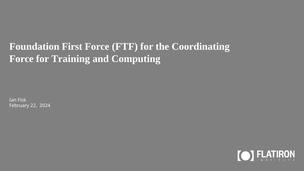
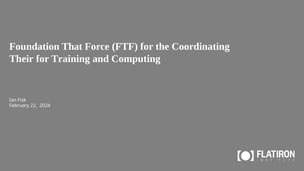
First: First -> That
Force at (21, 59): Force -> Their
